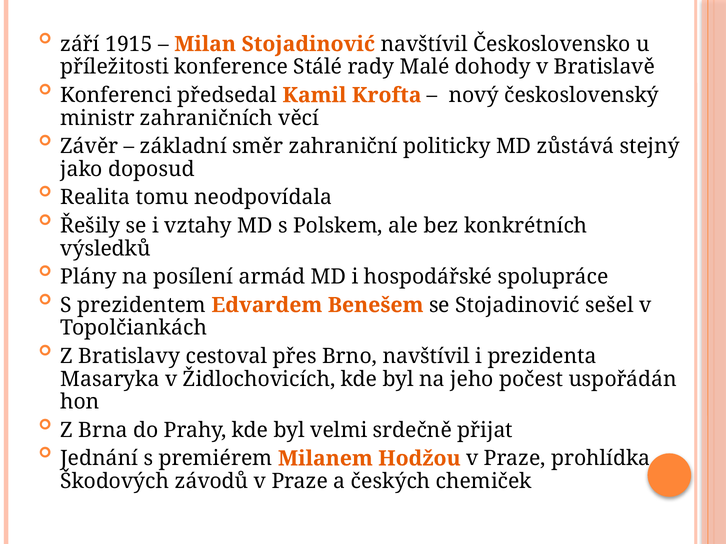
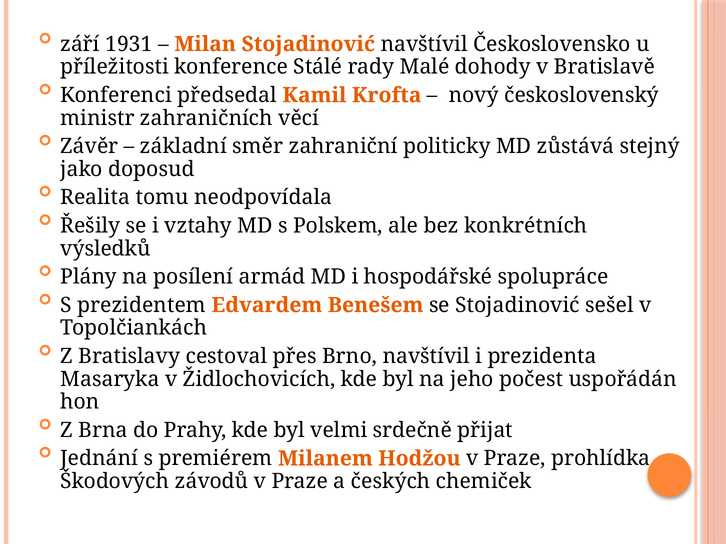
1915: 1915 -> 1931
